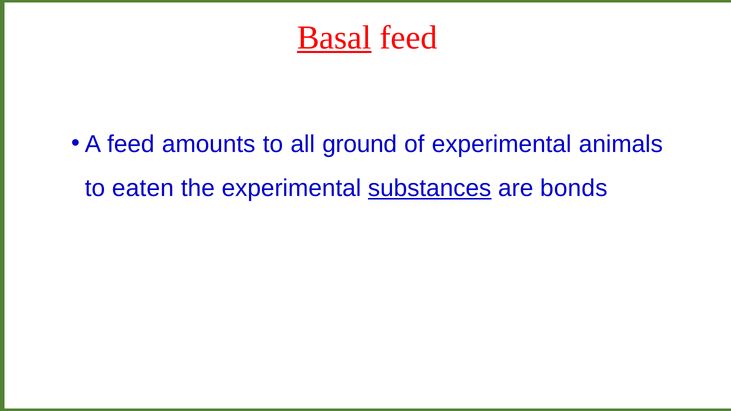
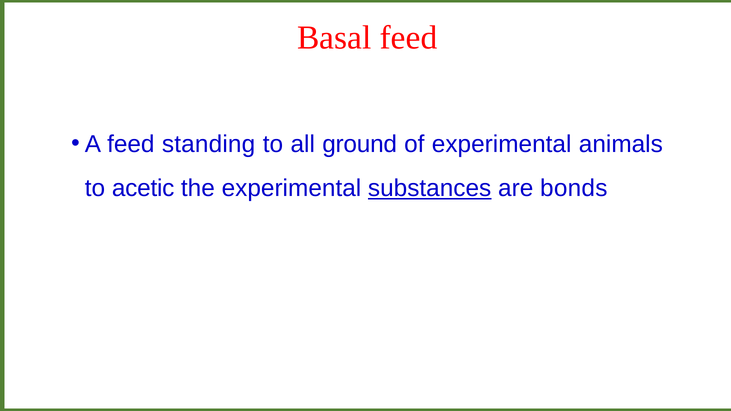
Basal underline: present -> none
amounts: amounts -> standing
eaten: eaten -> acetic
